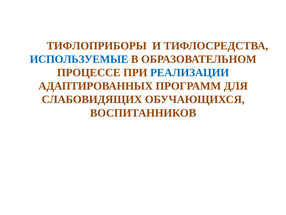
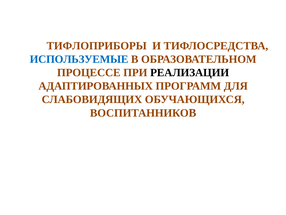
РЕАЛИЗАЦИИ colour: blue -> black
